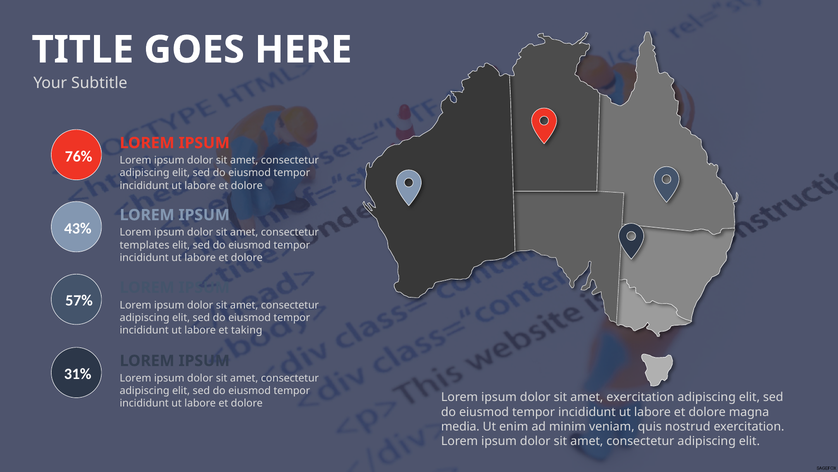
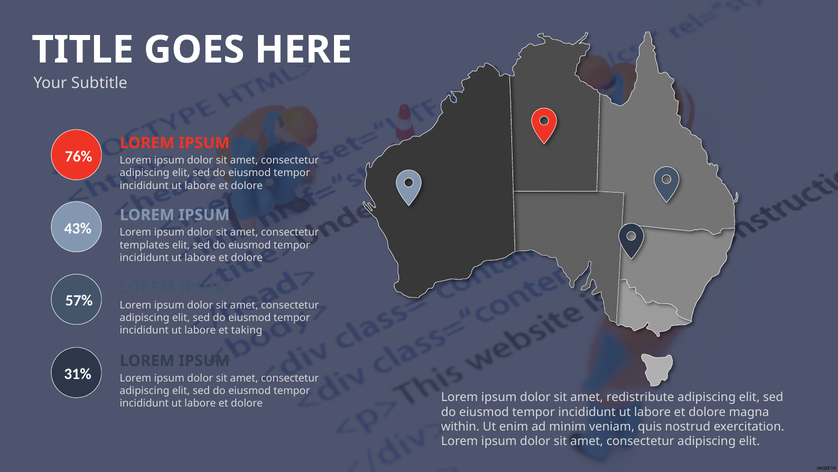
amet exercitation: exercitation -> redistribute
media: media -> within
